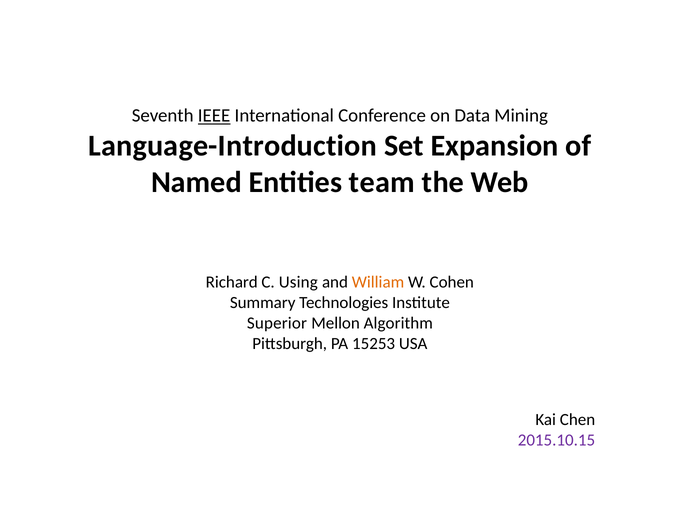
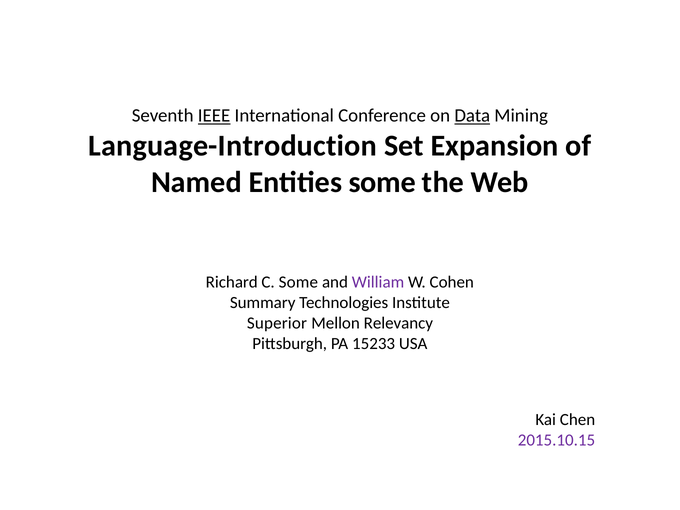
Data underline: none -> present
Entities team: team -> some
C Using: Using -> Some
William colour: orange -> purple
Algorithm: Algorithm -> Relevancy
15253: 15253 -> 15233
